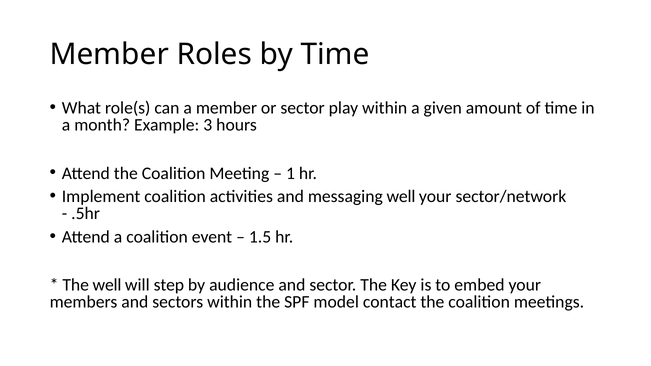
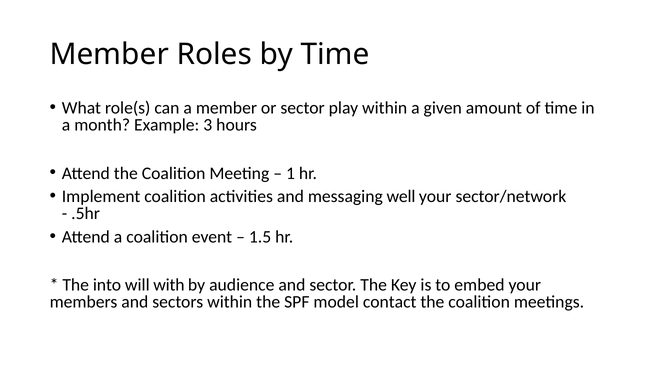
The well: well -> into
step: step -> with
